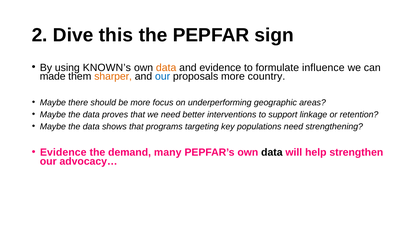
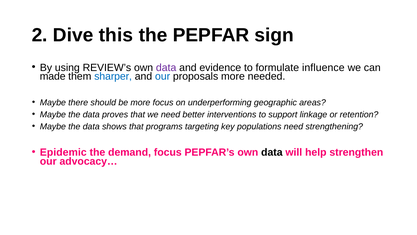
KNOWN’s: KNOWN’s -> REVIEW’s
data at (166, 68) colour: orange -> purple
sharper colour: orange -> blue
country: country -> needed
Evidence at (63, 152): Evidence -> Epidemic
demand many: many -> focus
